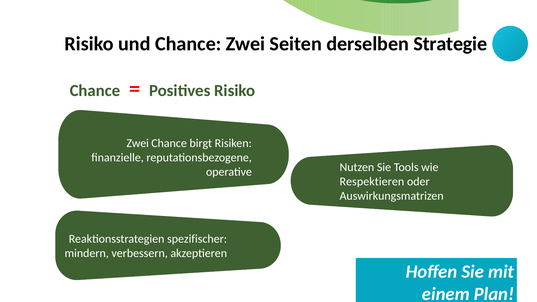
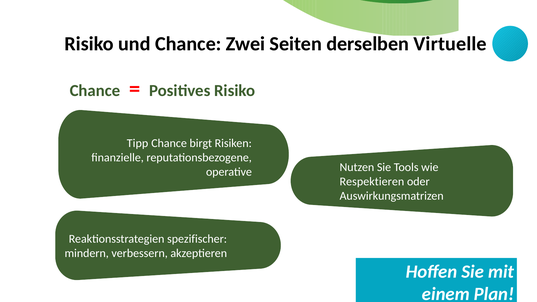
Strategie: Strategie -> Virtuelle
Zwei at (138, 143): Zwei -> Tipp
